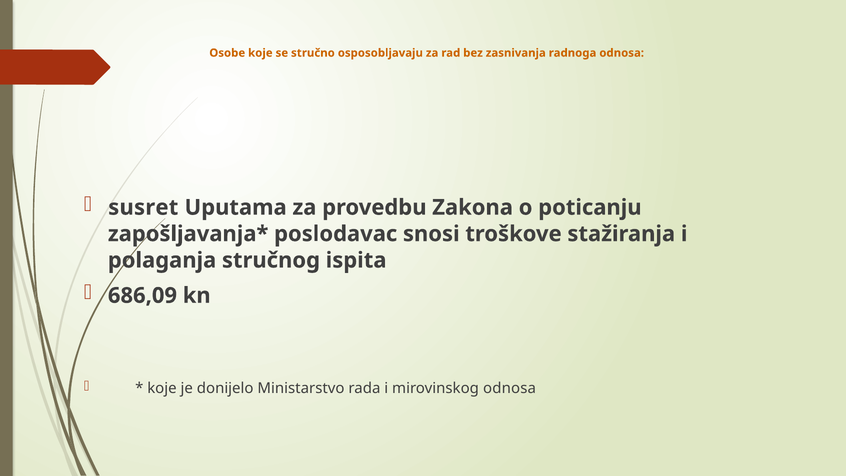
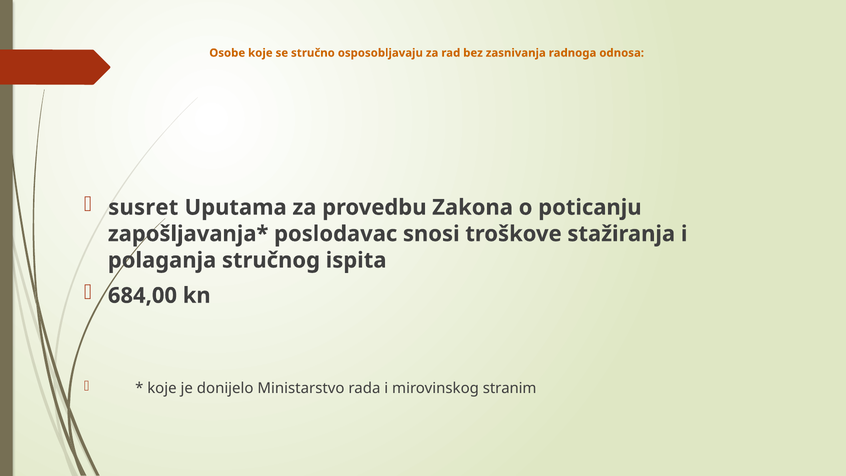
686,09: 686,09 -> 684,00
mirovinskog odnosa: odnosa -> stranim
